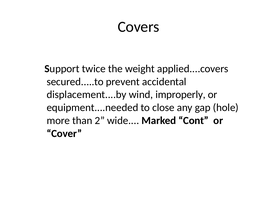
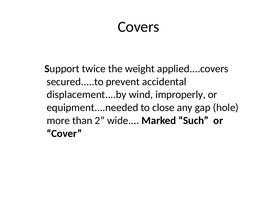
Cont: Cont -> Such
